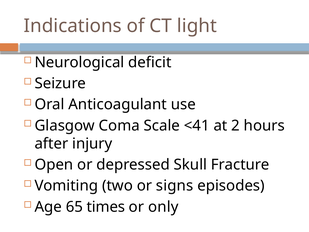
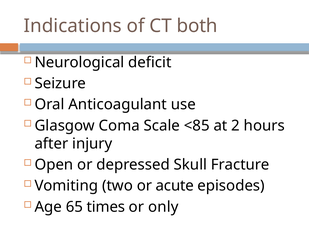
light: light -> both
<41: <41 -> <85
signs: signs -> acute
